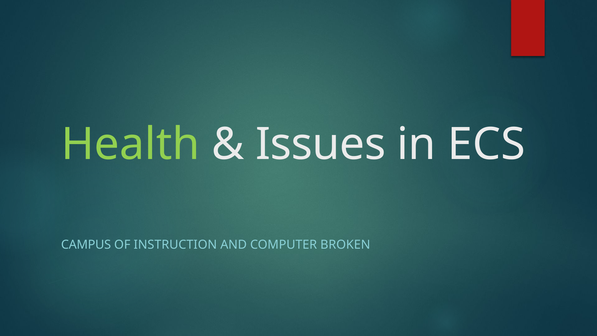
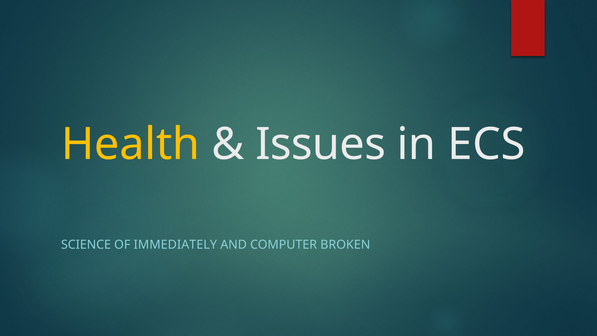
Health colour: light green -> yellow
CAMPUS: CAMPUS -> SCIENCE
INSTRUCTION: INSTRUCTION -> IMMEDIATELY
